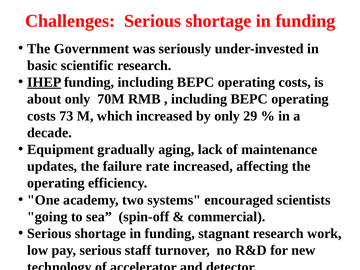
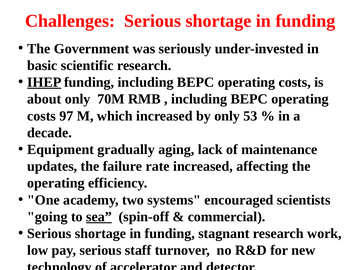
73: 73 -> 97
29: 29 -> 53
sea underline: none -> present
